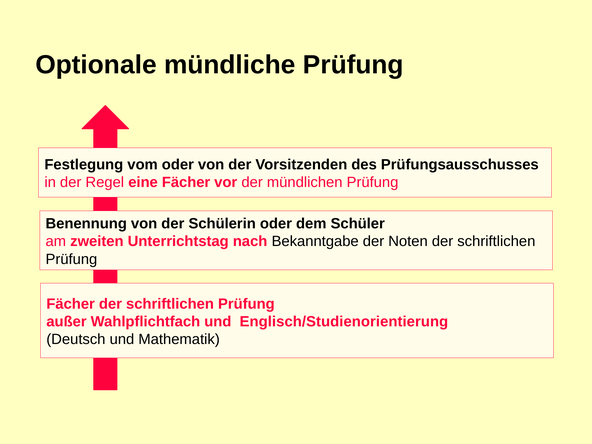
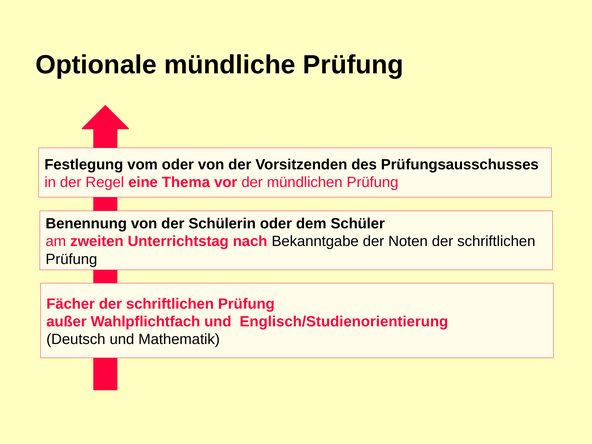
eine Fächer: Fächer -> Thema
